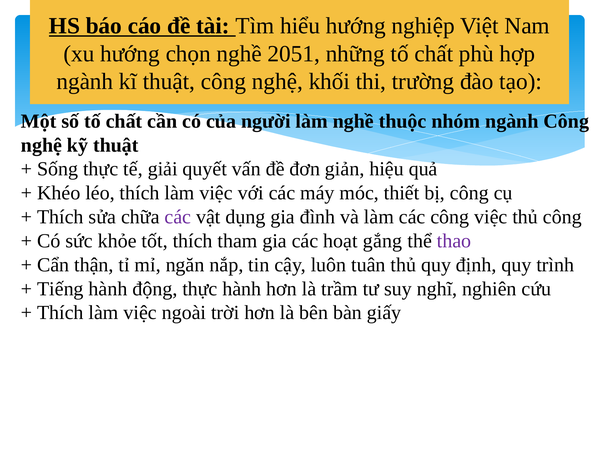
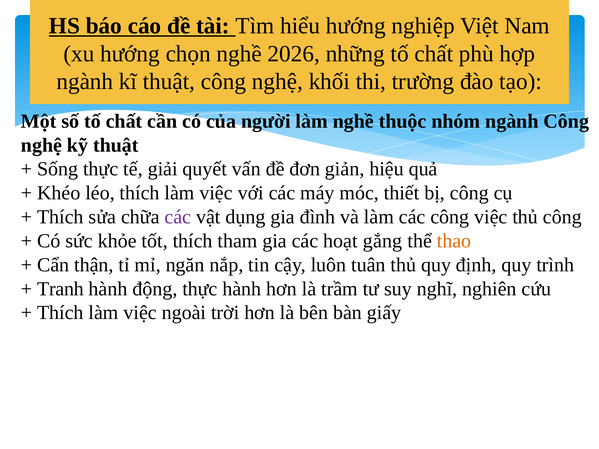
2051: 2051 -> 2026
thao colour: purple -> orange
Tiếng: Tiếng -> Tranh
